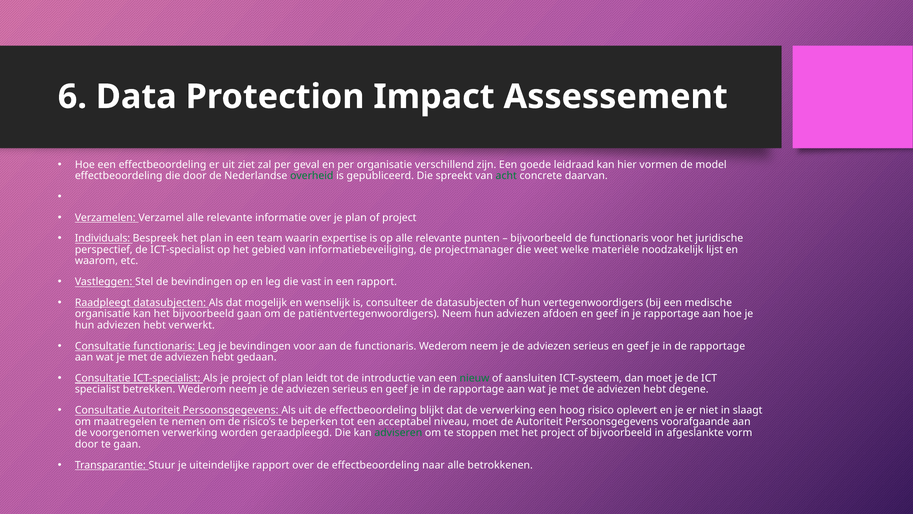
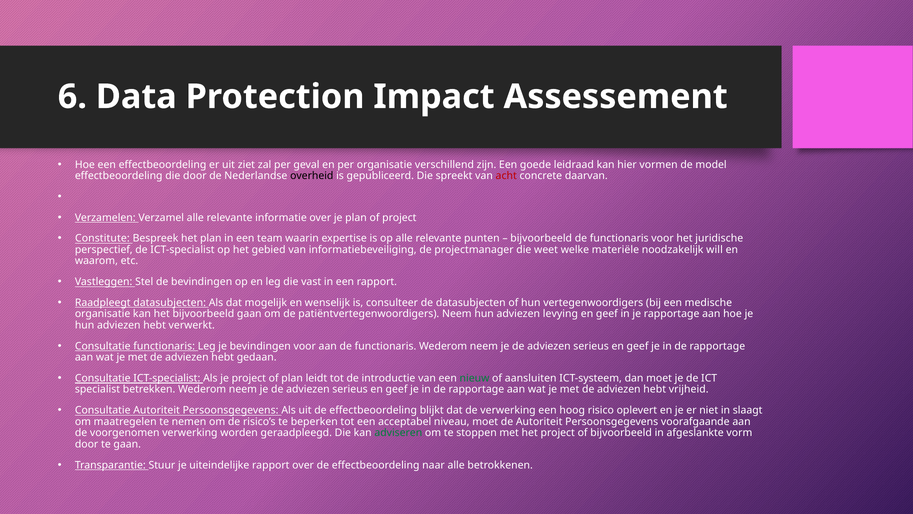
overheid colour: green -> black
acht colour: green -> red
Individuals: Individuals -> Constitute
lijst: lijst -> will
afdoen: afdoen -> levying
degene: degene -> vrijheid
